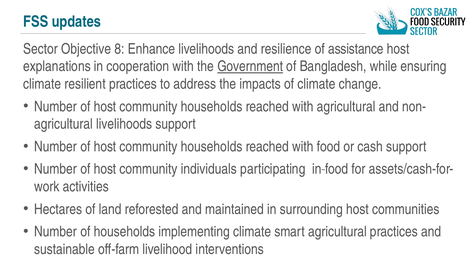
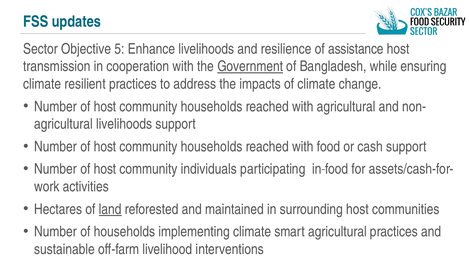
8: 8 -> 5
explanations: explanations -> transmission
land underline: none -> present
